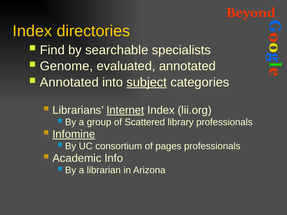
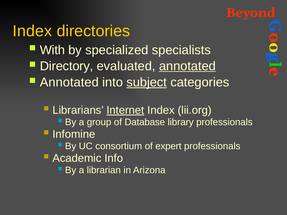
Find: Find -> With
searchable: searchable -> specialized
Genome: Genome -> Directory
annotated at (187, 66) underline: none -> present
Scattered: Scattered -> Database
Infomine underline: present -> none
pages: pages -> expert
